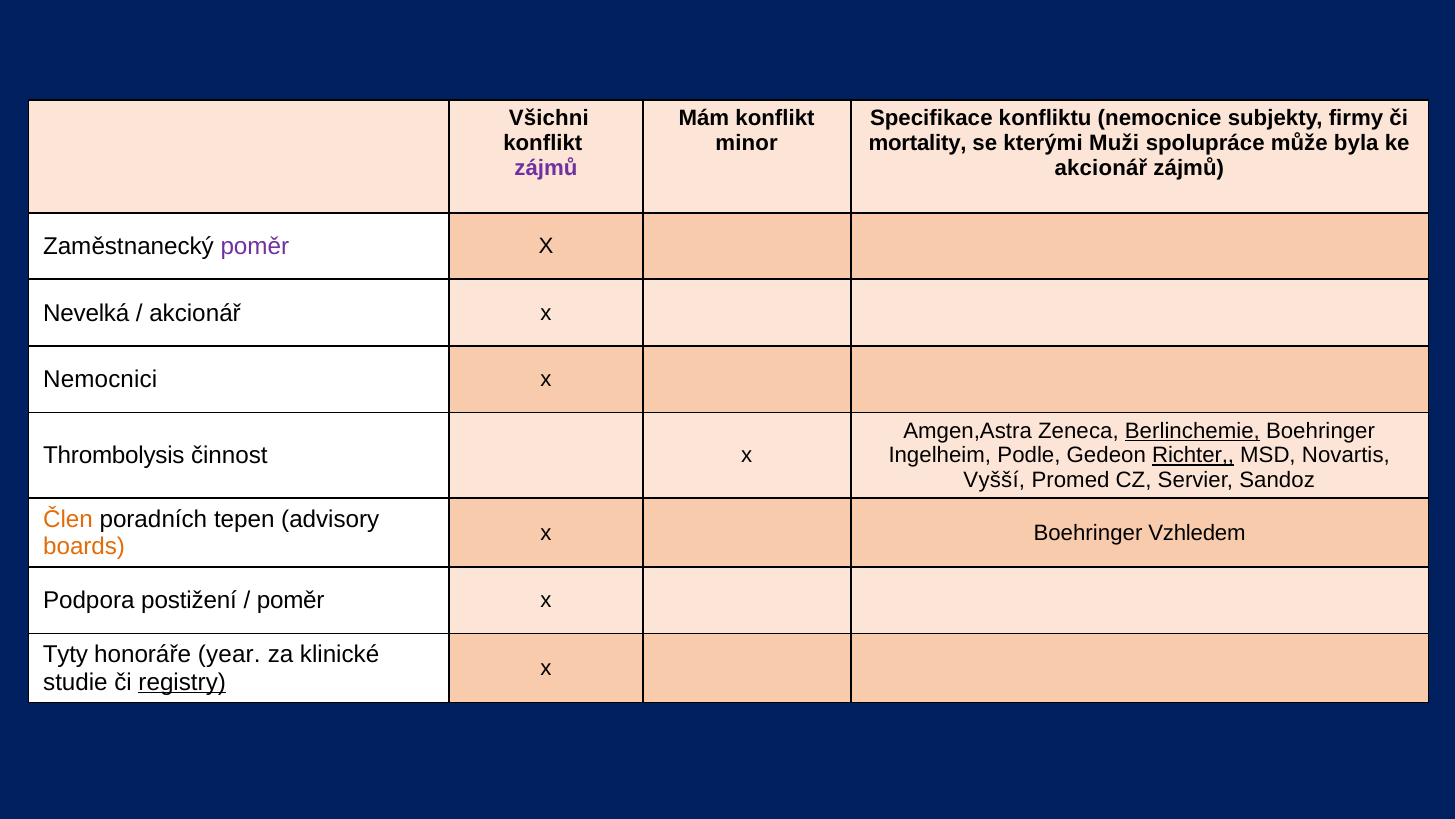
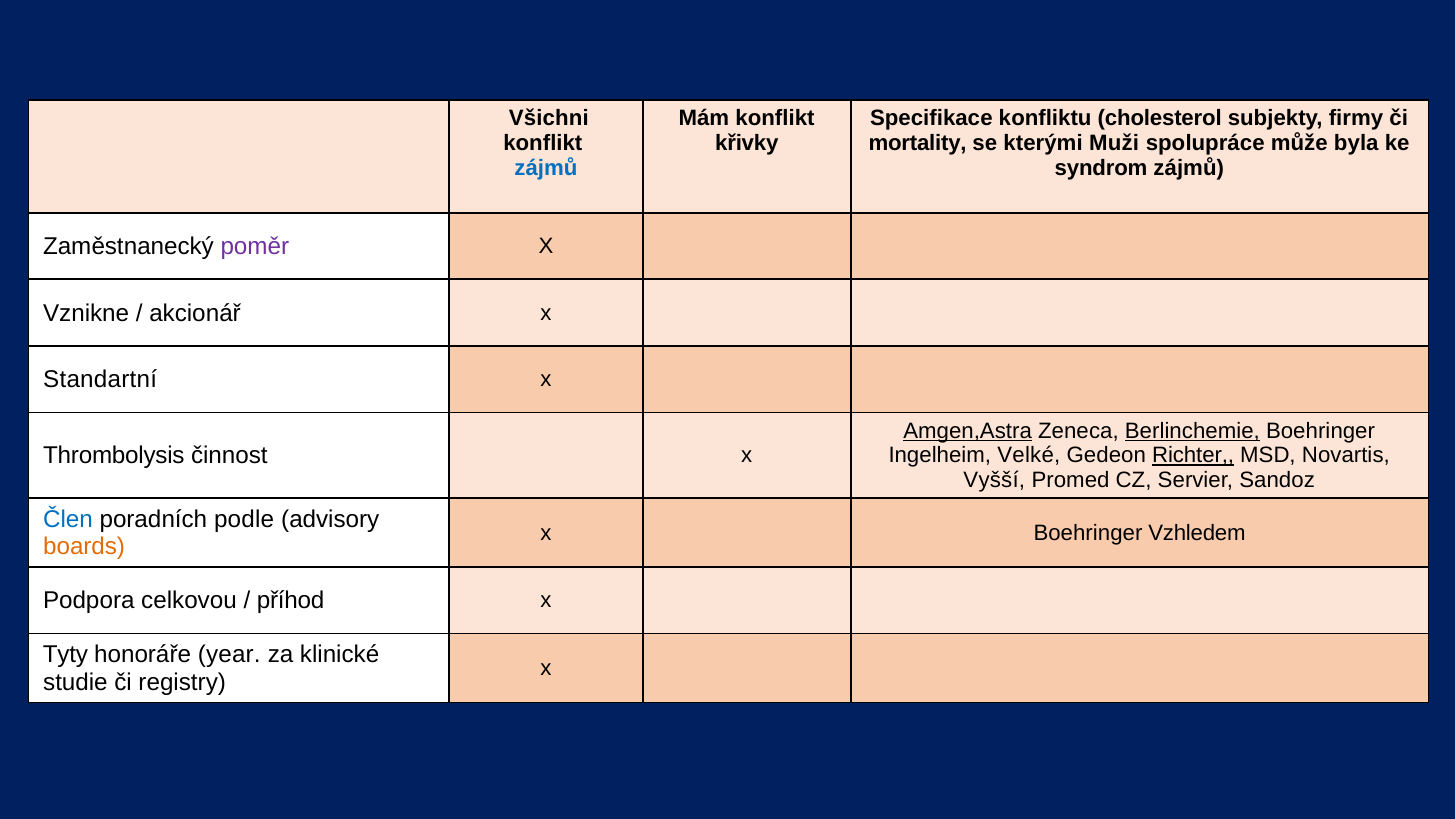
nemocnice: nemocnice -> cholesterol
minor: minor -> křivky
zájmů at (546, 168) colour: purple -> blue
akcionář at (1101, 168): akcionář -> syndrom
Nevelká: Nevelká -> Vznikne
Nemocnici: Nemocnici -> Standartní
Amgen,Astra underline: none -> present
Podle: Podle -> Velké
Člen colour: orange -> blue
tepen: tepen -> podle
postižení: postižení -> celkovou
poměr at (291, 600): poměr -> příhod
registry underline: present -> none
